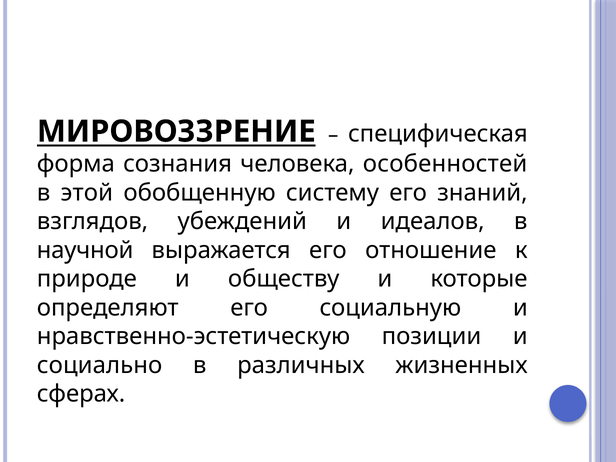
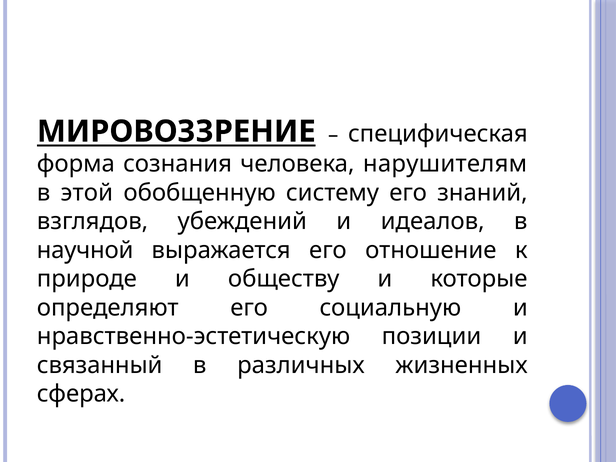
особенностей: особенностей -> нарушителям
социально: социально -> связанный
